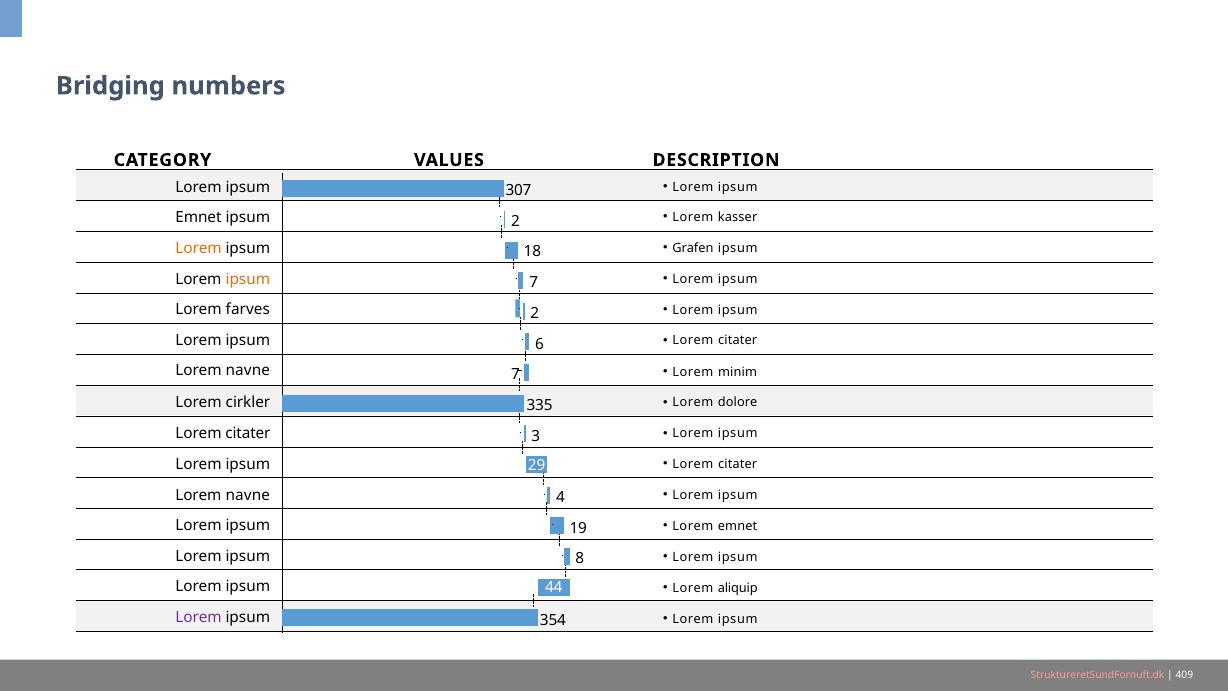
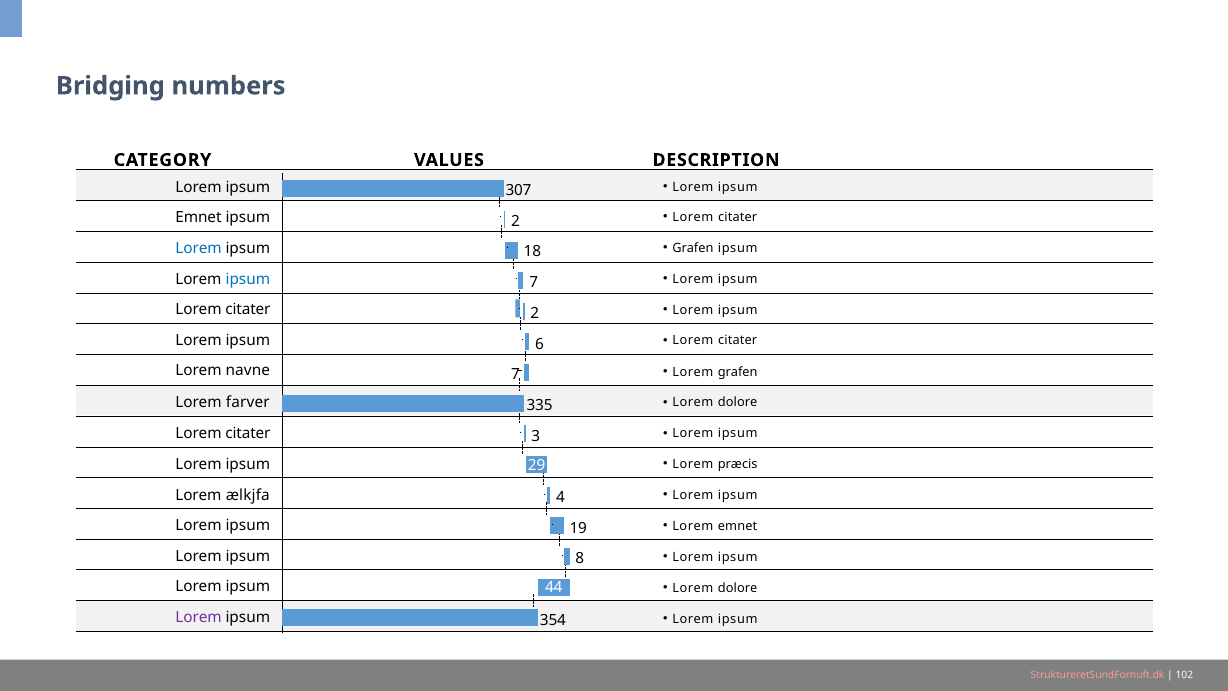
kasser at (738, 217): kasser -> citater
Lorem at (199, 248) colour: orange -> blue
ipsum at (248, 279) colour: orange -> blue
farves at (248, 309): farves -> citater
Lorem minim: minim -> grafen
cirkler: cirkler -> farver
citater at (738, 464): citater -> præcis
navne at (248, 495): navne -> ælkjfa
aliquip at (738, 588): aliquip -> dolore
409: 409 -> 102
